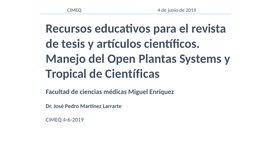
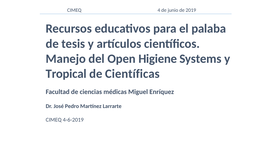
revista: revista -> palaba
Plantas: Plantas -> Higiene
